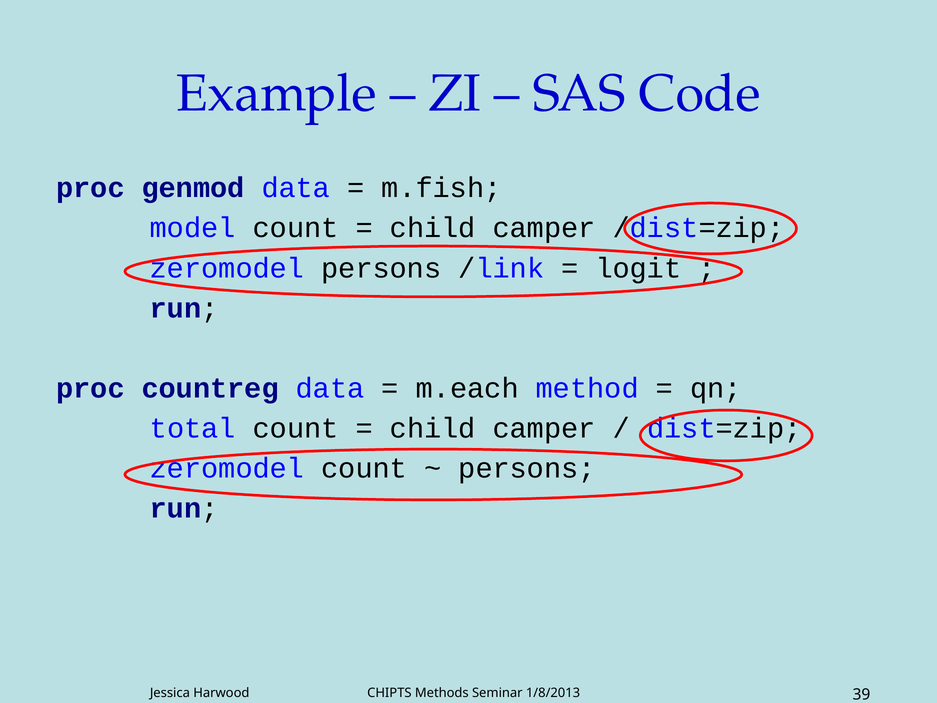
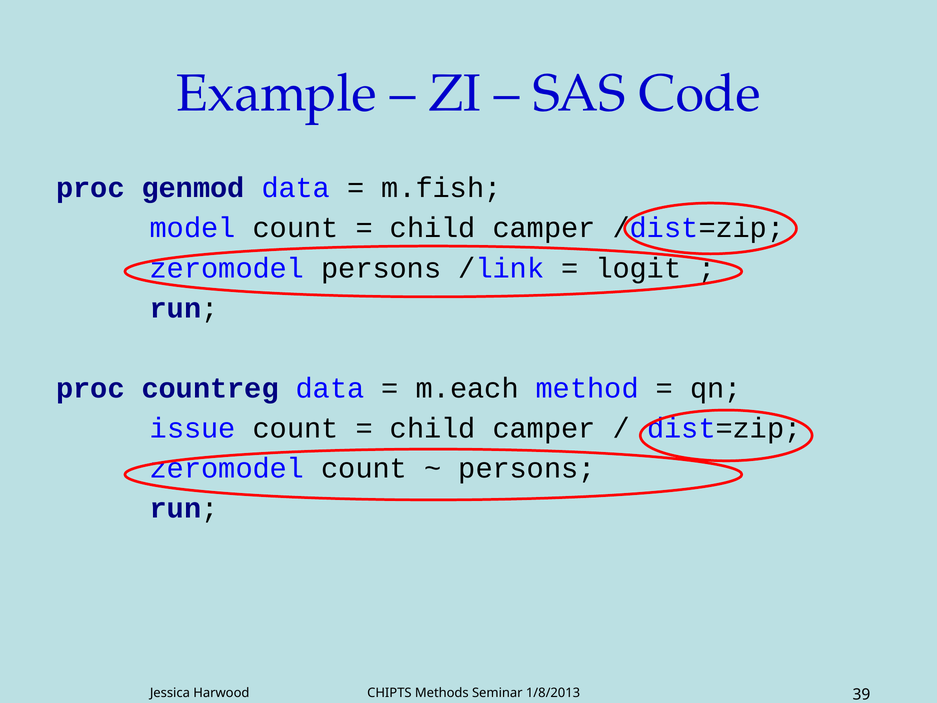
total: total -> issue
